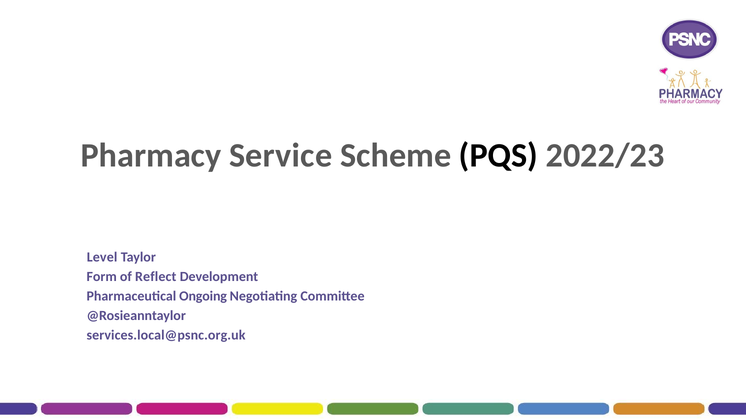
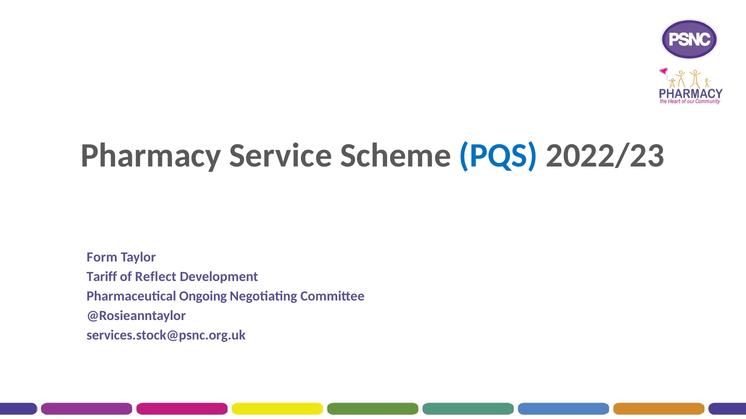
PQS colour: black -> blue
Level: Level -> Form
Form: Form -> Tariff
services.local@psnc.org.uk: services.local@psnc.org.uk -> services.stock@psnc.org.uk
